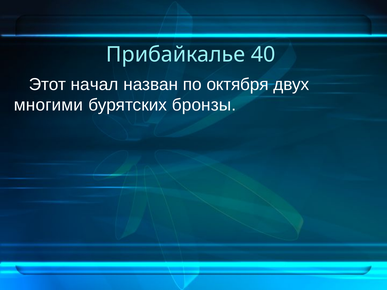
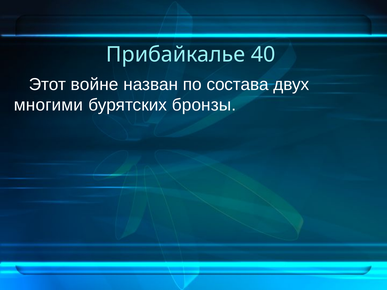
начал: начал -> войне
октября: октября -> состава
